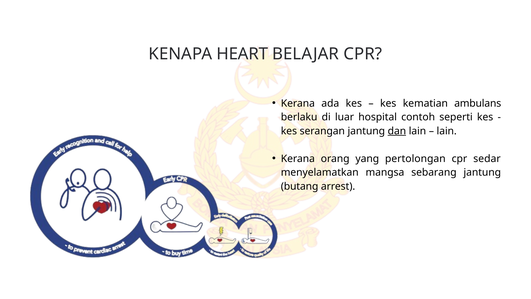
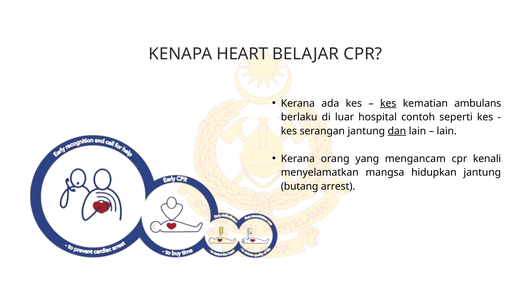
kes at (388, 103) underline: none -> present
pertolongan: pertolongan -> mengancam
sedar: sedar -> kenali
sebarang: sebarang -> hidupkan
